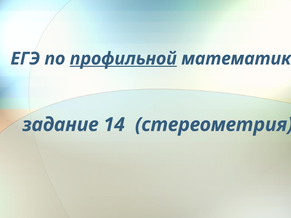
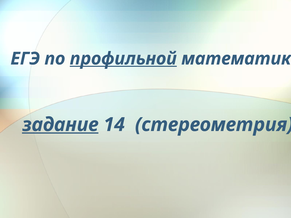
задание underline: none -> present
